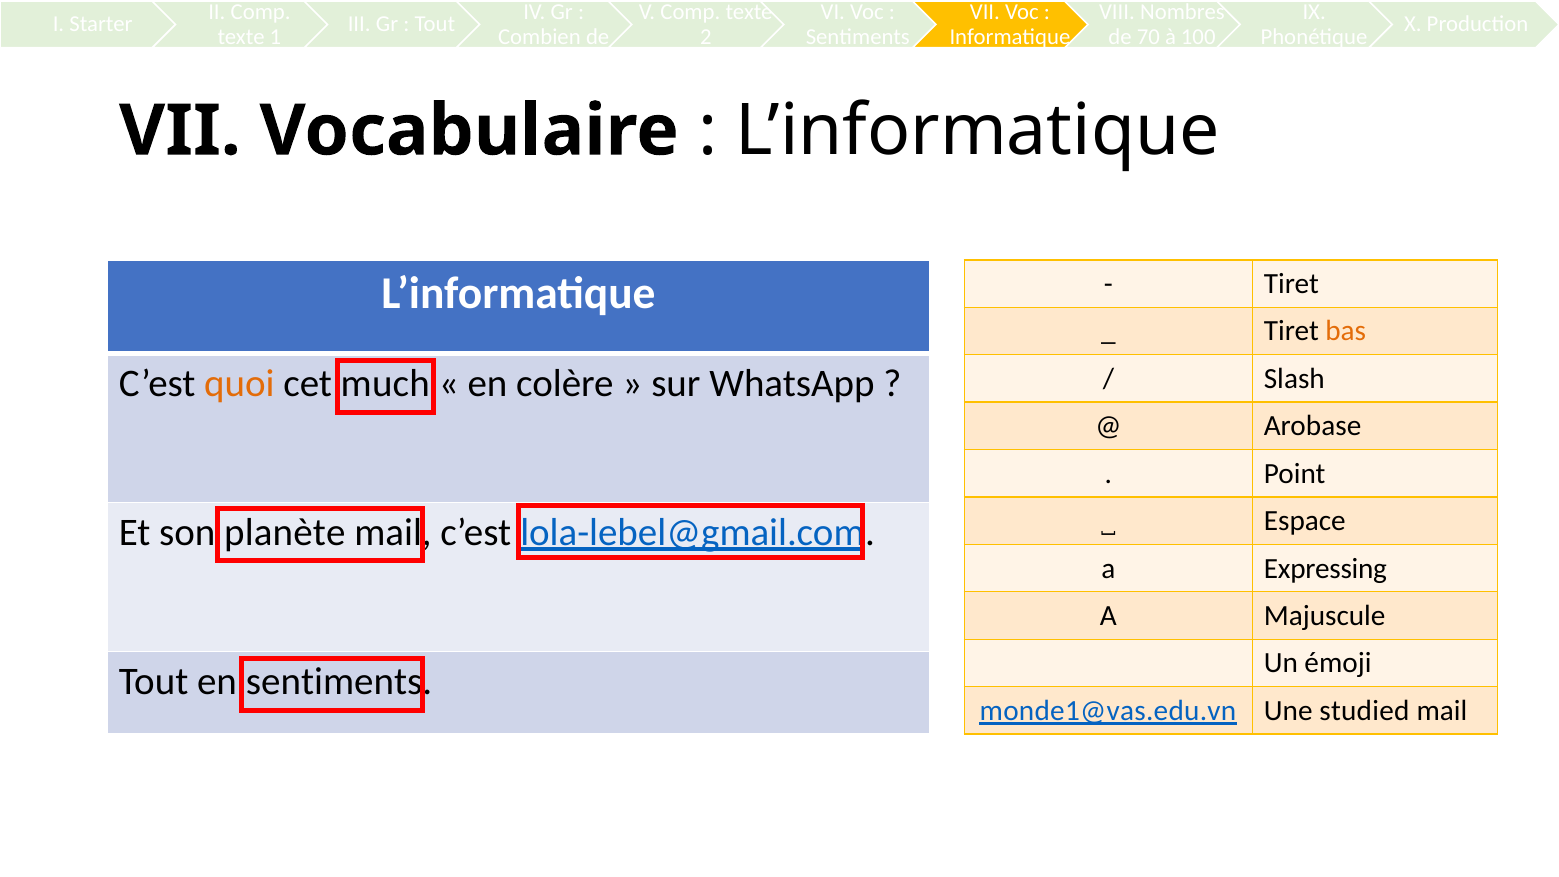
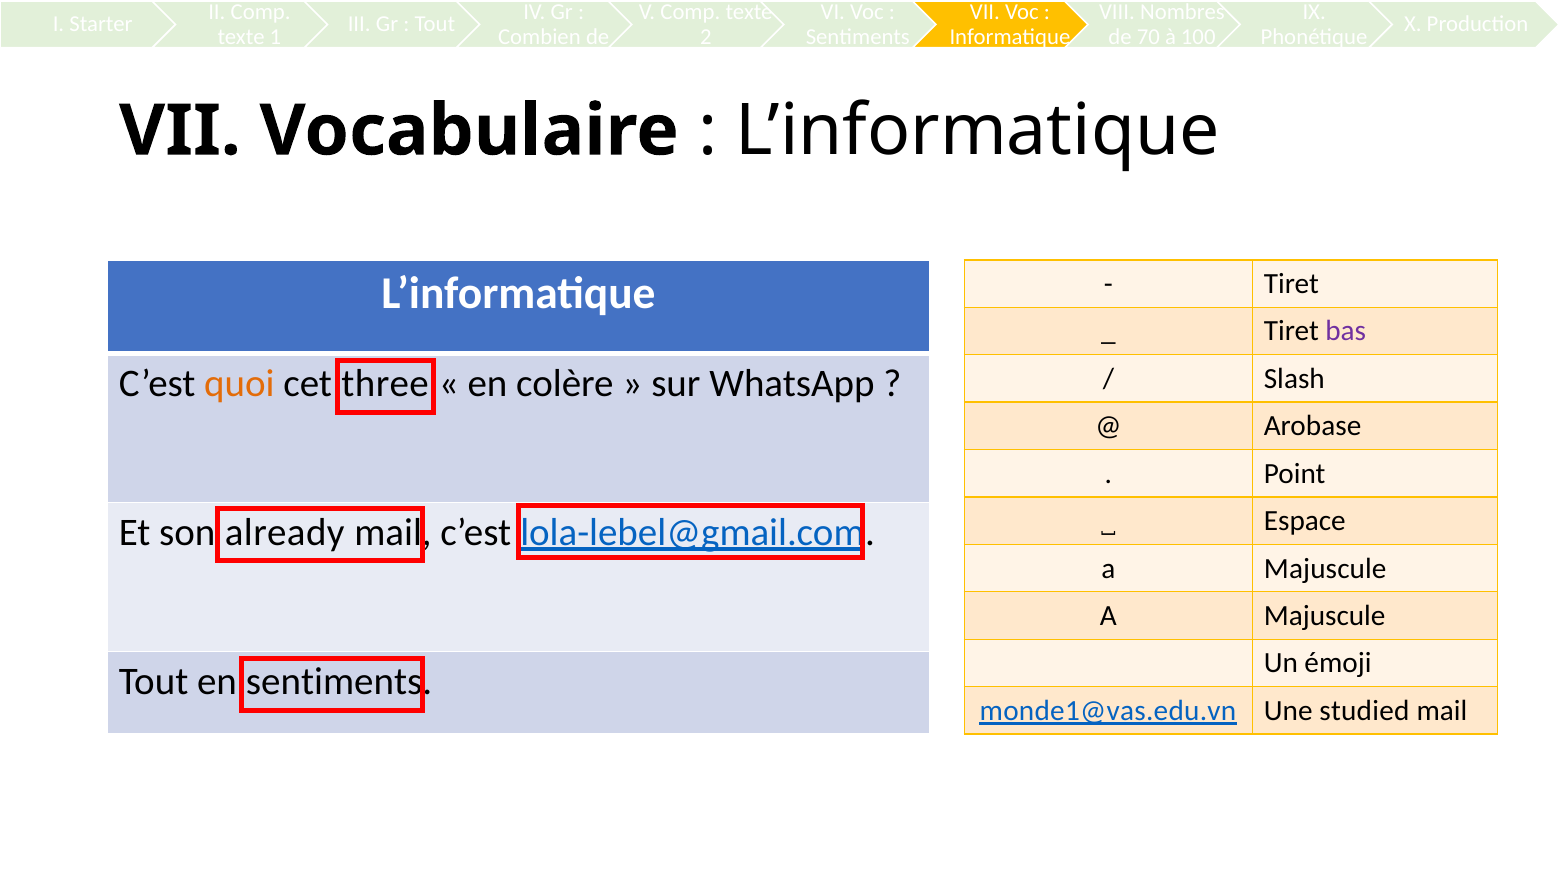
bas colour: orange -> purple
much: much -> three
planète: planète -> already
Expressing at (1325, 568): Expressing -> Majuscule
